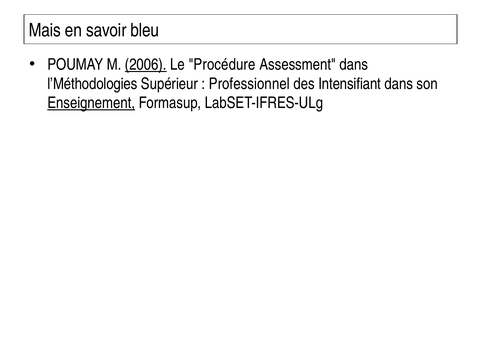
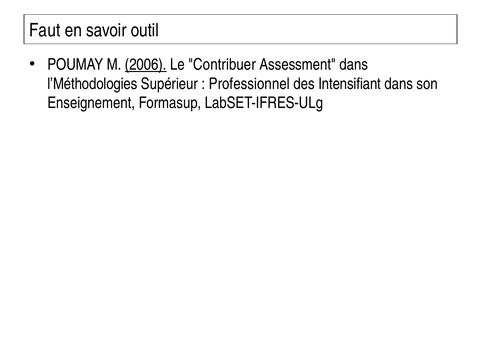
Mais: Mais -> Faut
bleu: bleu -> outil
Procédure: Procédure -> Contribuer
Enseignement underline: present -> none
